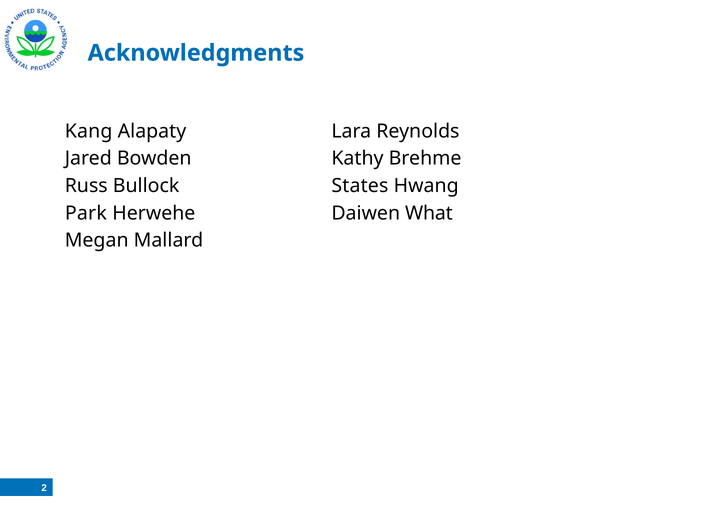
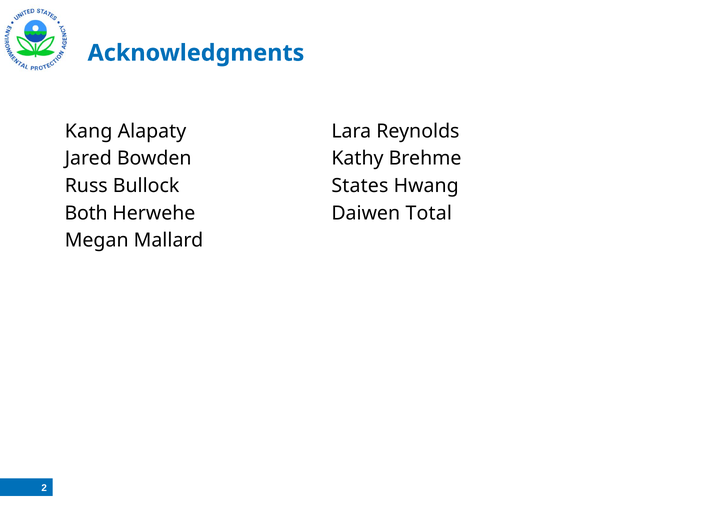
Park: Park -> Both
What: What -> Total
